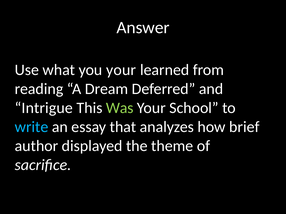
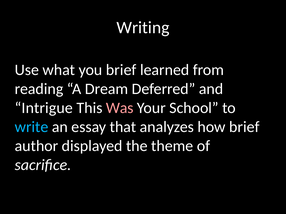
Answer: Answer -> Writing
you your: your -> brief
Was colour: light green -> pink
